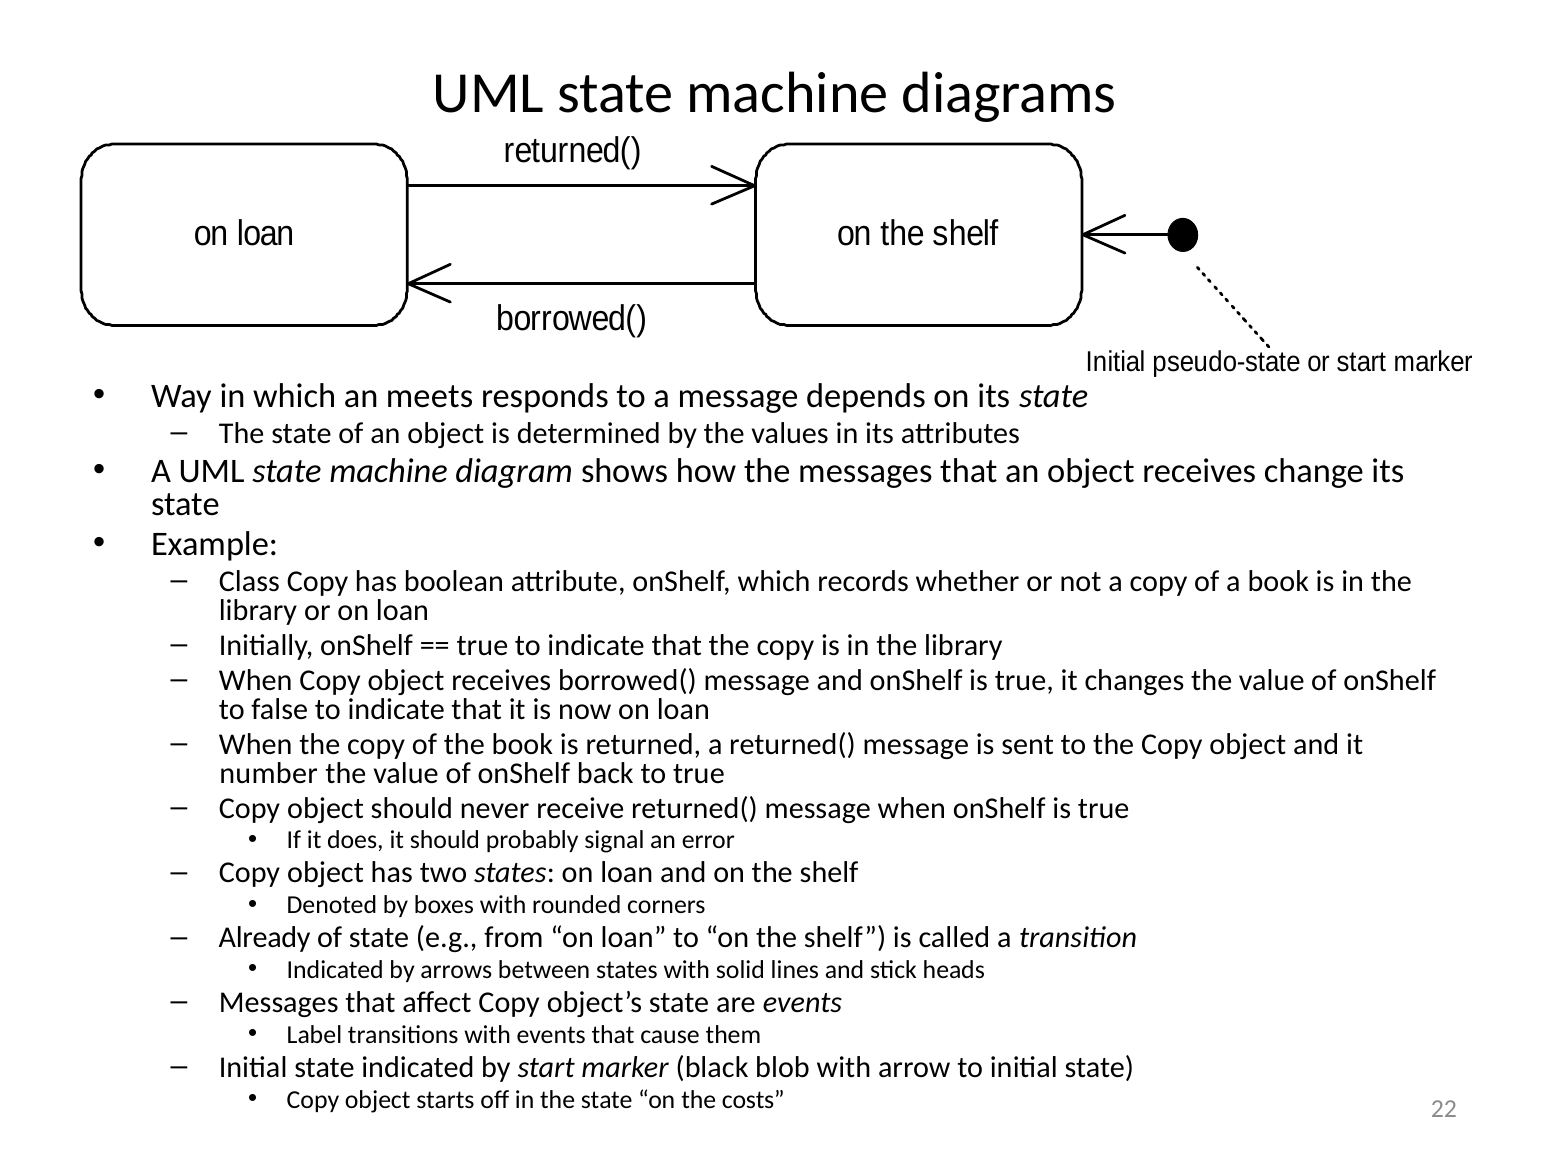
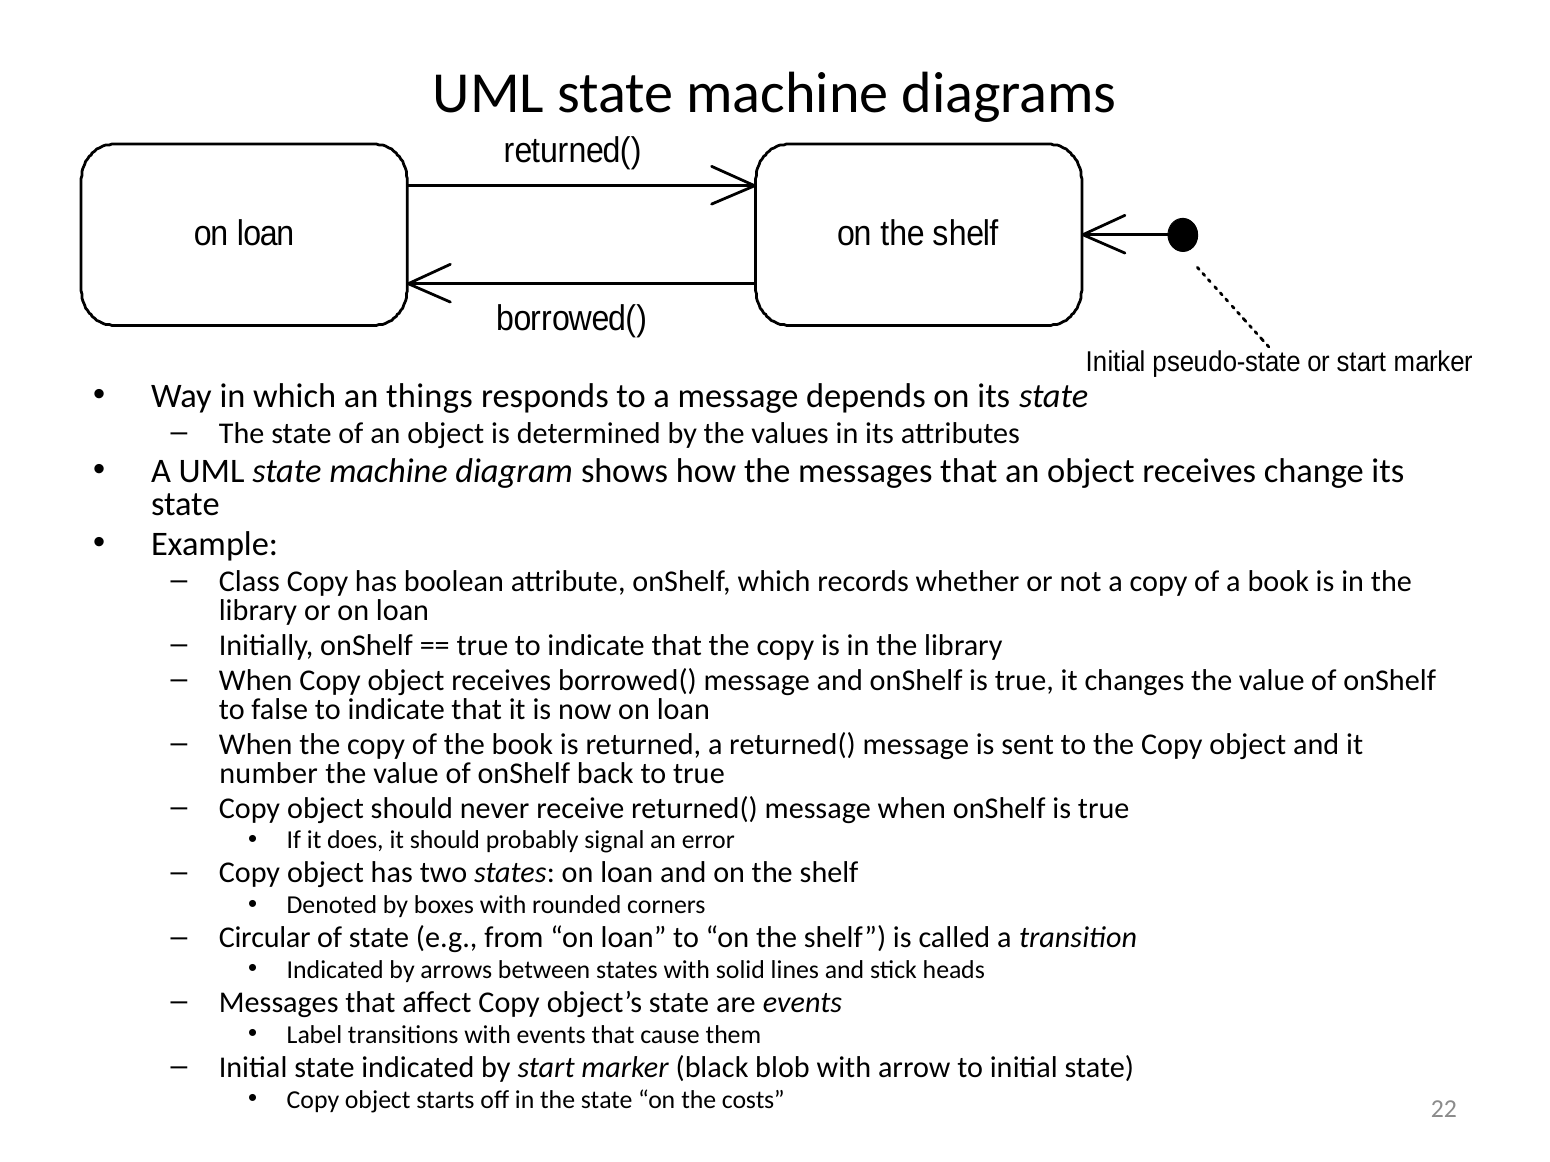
meets: meets -> things
Already: Already -> Circular
